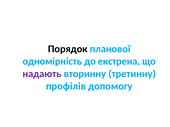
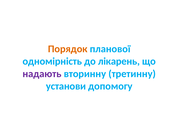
Порядок colour: black -> orange
екстрена: екстрена -> лікарень
профілів: профілів -> установи
